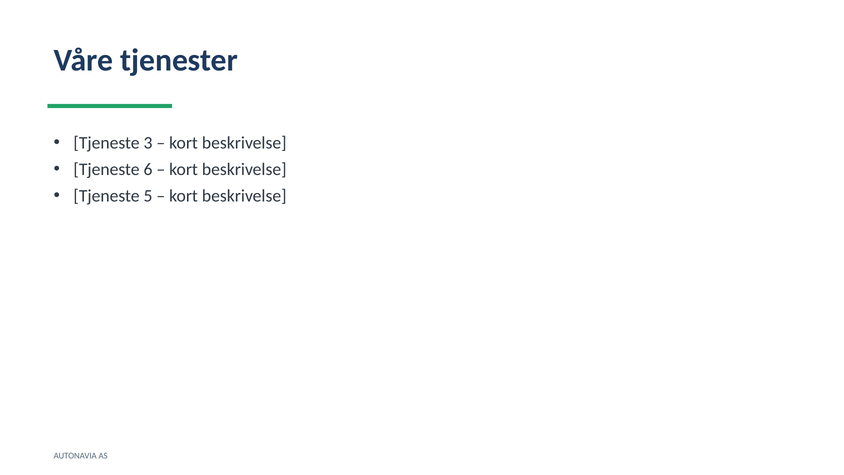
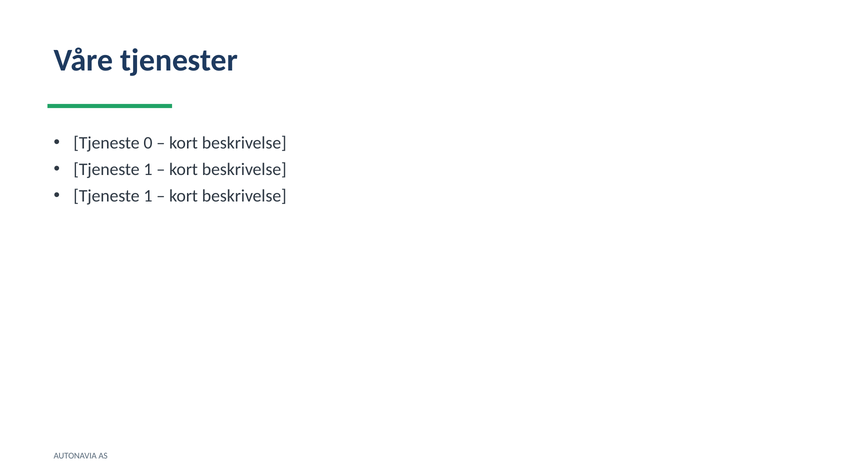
3: 3 -> 0
6 at (148, 169): 6 -> 1
5 at (148, 196): 5 -> 1
